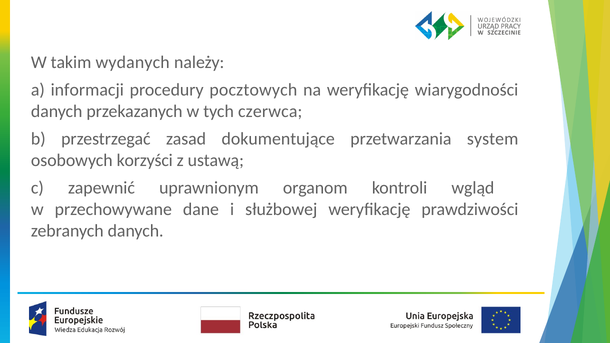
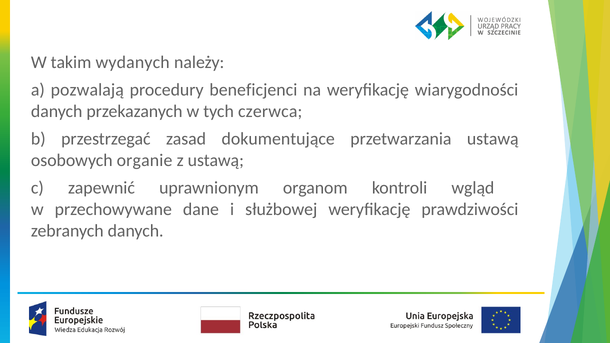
informacji: informacji -> pozwalają
pocztowych: pocztowych -> beneficjenci
przetwarzania system: system -> ustawą
korzyści: korzyści -> organie
